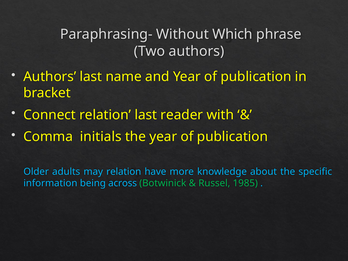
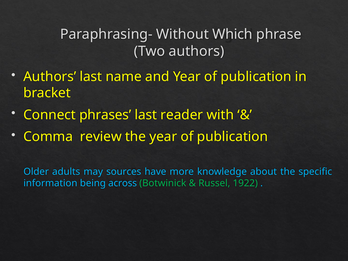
Connect relation: relation -> phrases
initials: initials -> review
may relation: relation -> sources
1985: 1985 -> 1922
